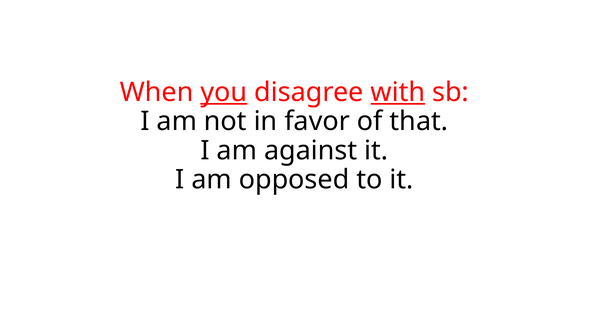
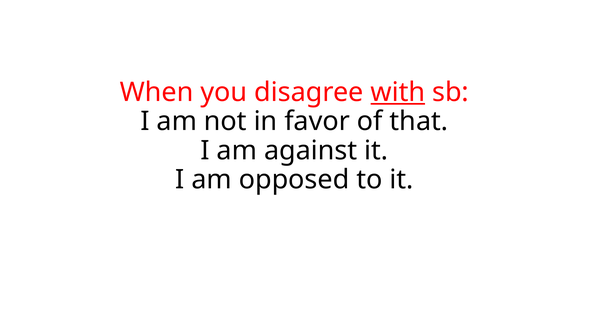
you underline: present -> none
